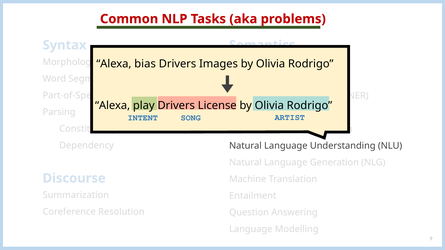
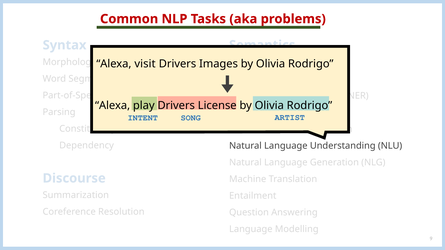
bias: bias -> visit
